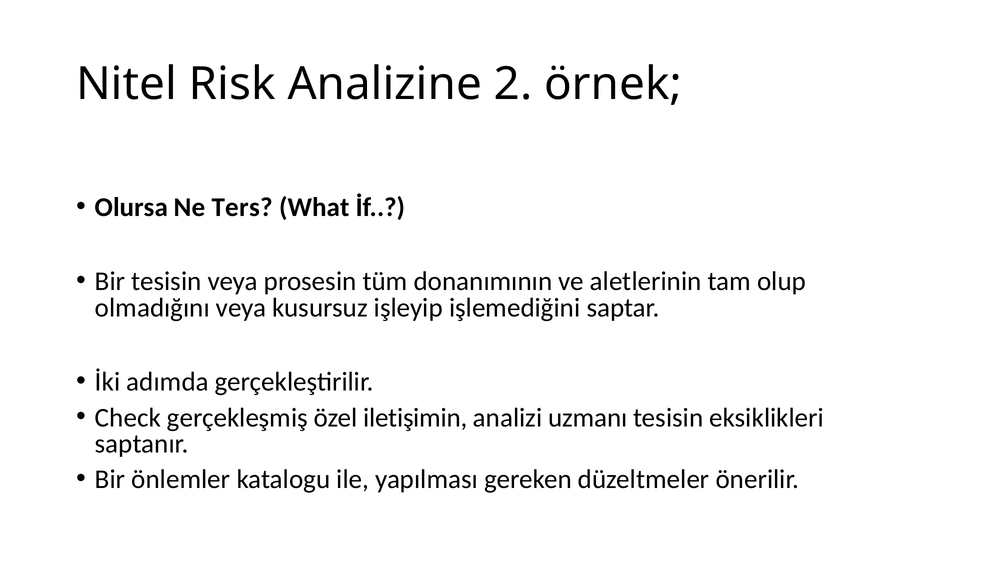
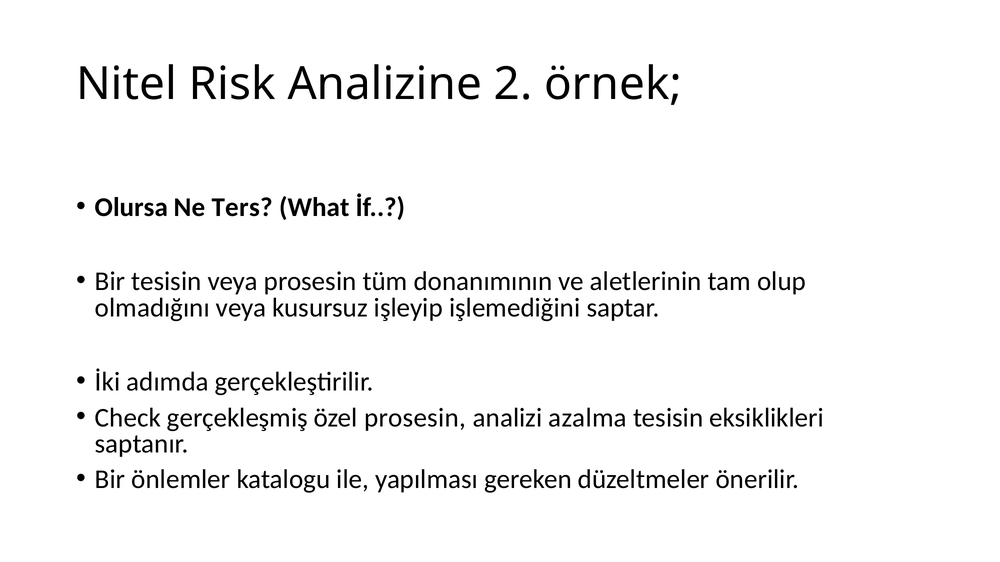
özel iletişimin: iletişimin -> prosesin
uzmanı: uzmanı -> azalma
